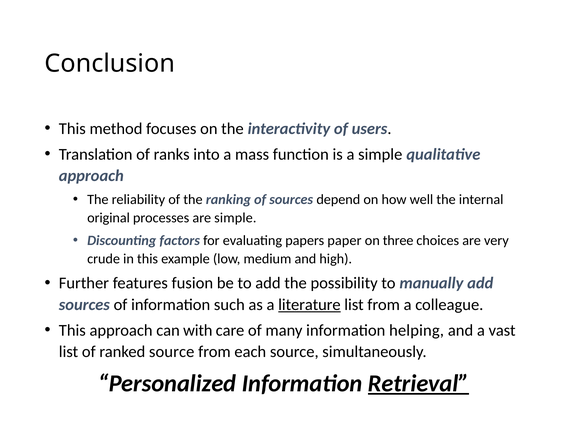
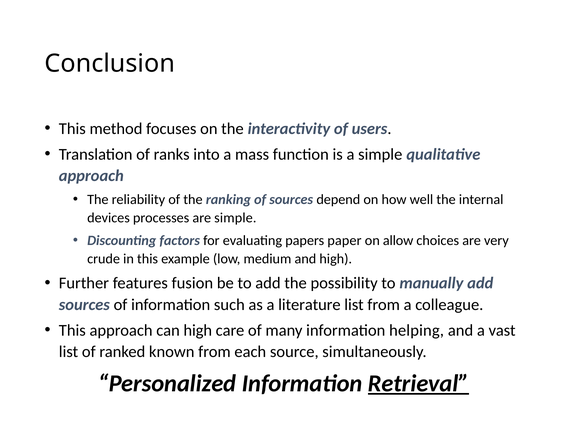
original: original -> devices
three: three -> allow
literature underline: present -> none
can with: with -> high
ranked source: source -> known
